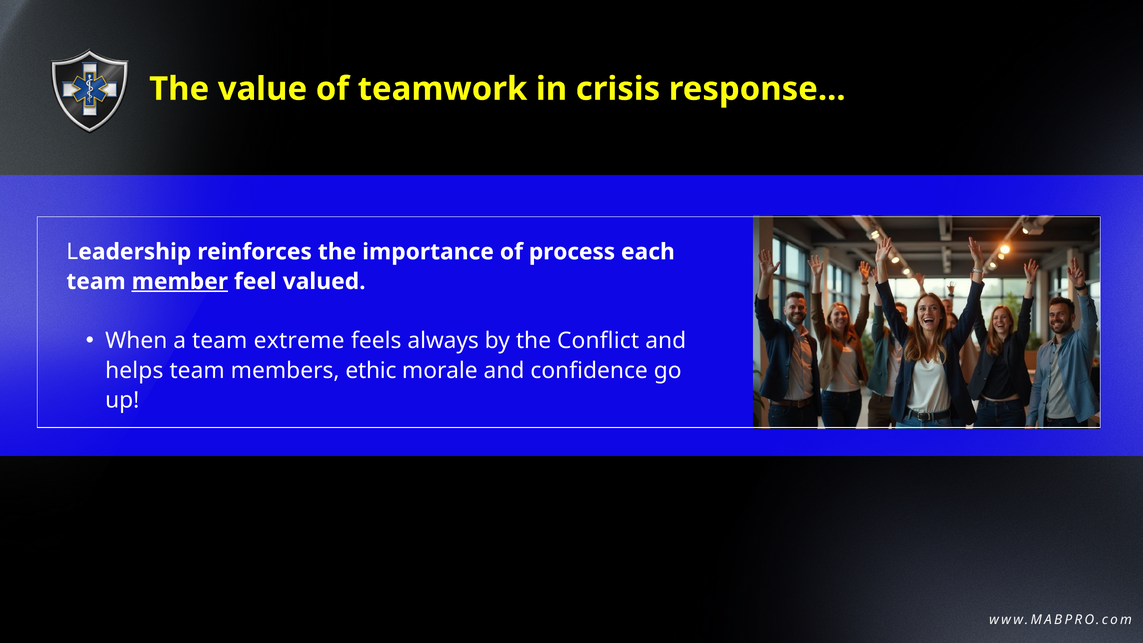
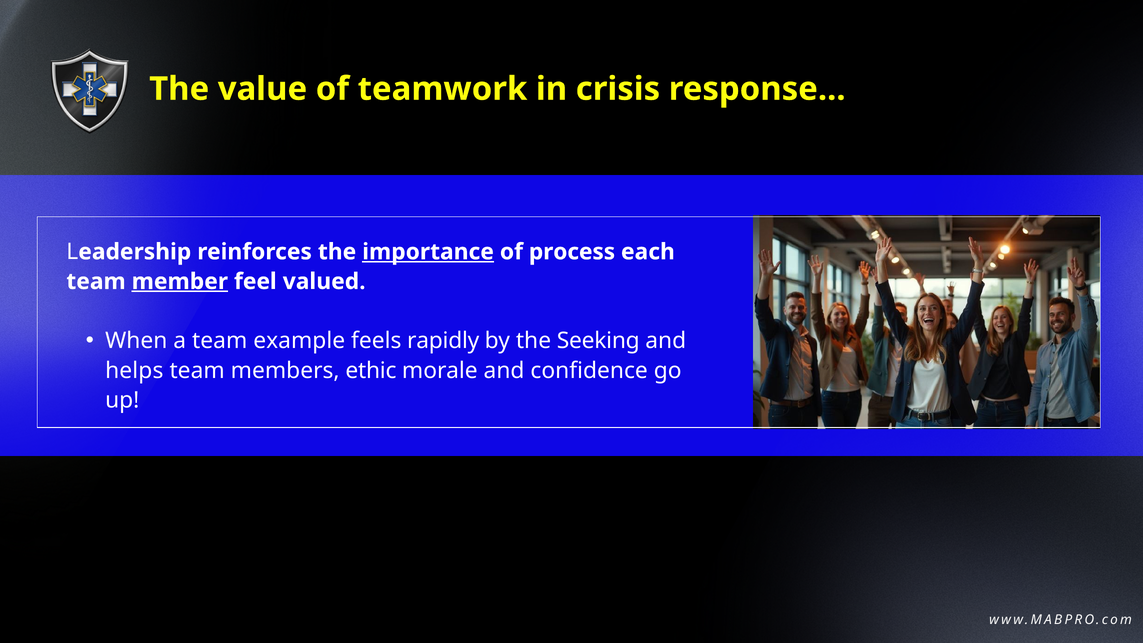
importance underline: none -> present
extreme: extreme -> example
always: always -> rapidly
Conflict: Conflict -> Seeking
